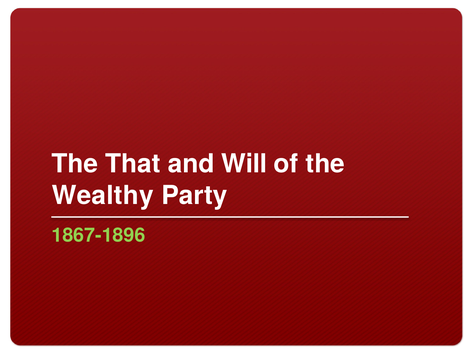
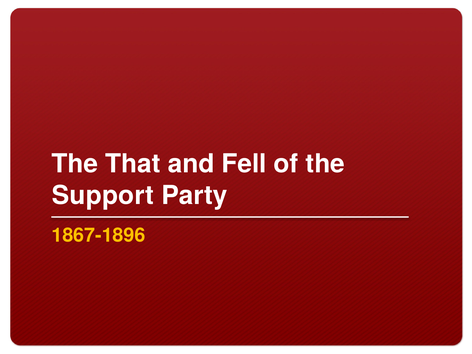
Will: Will -> Fell
Wealthy: Wealthy -> Support
1867-1896 colour: light green -> yellow
